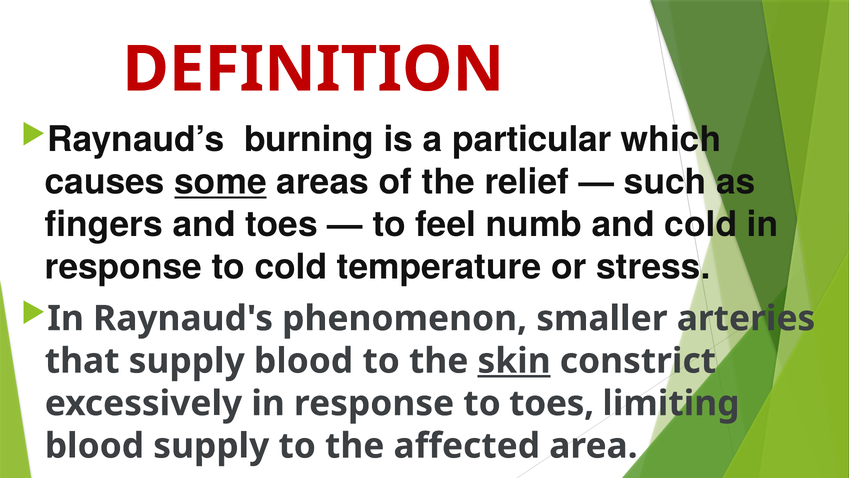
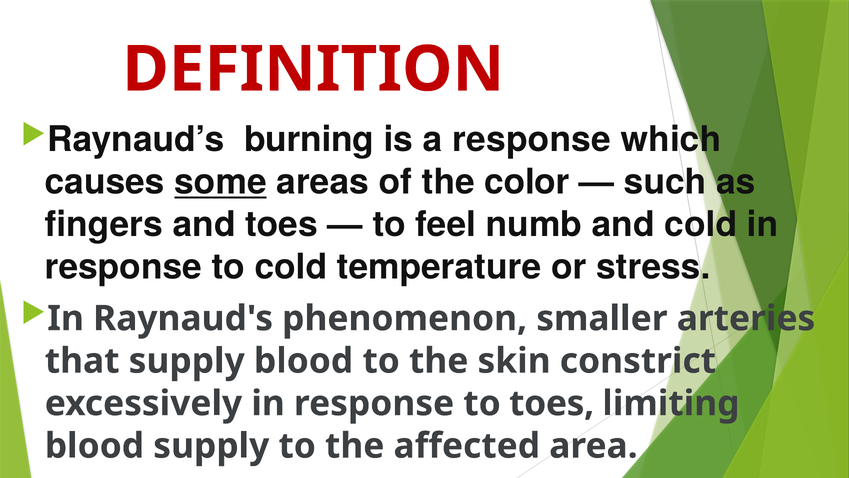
a particular: particular -> response
relief: relief -> color
skin underline: present -> none
